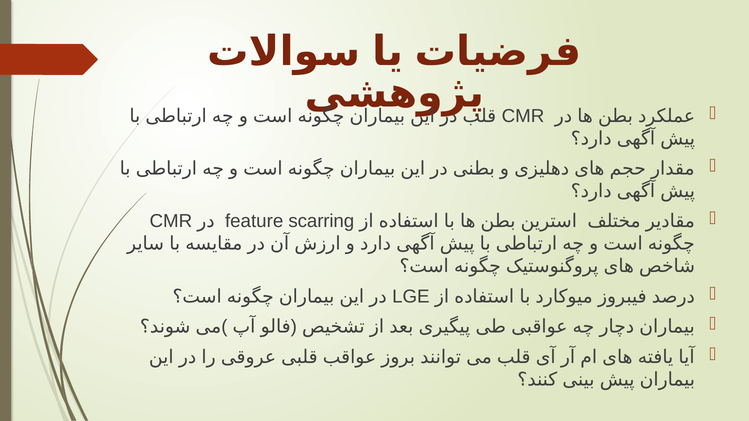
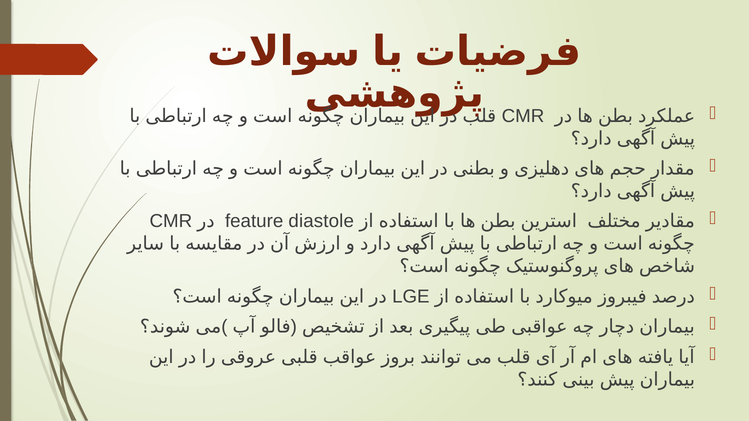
scarring: scarring -> diastole
